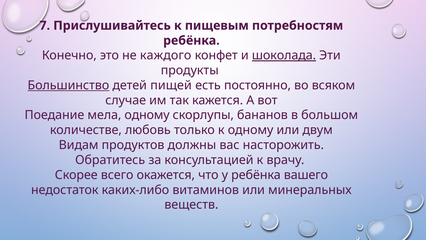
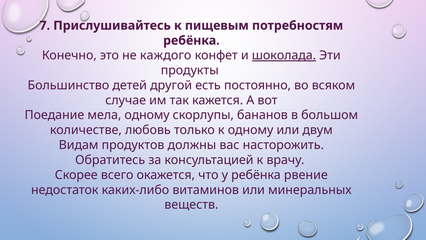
Большинство underline: present -> none
пищей: пищей -> другой
вашего: вашего -> рвение
